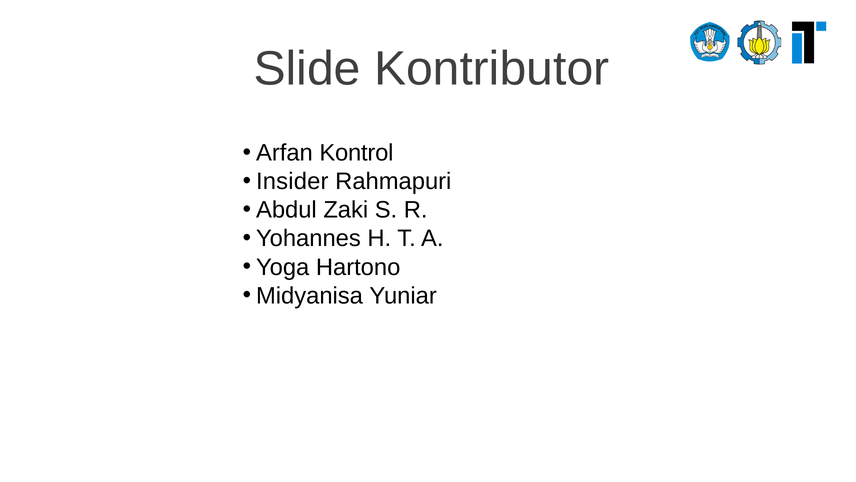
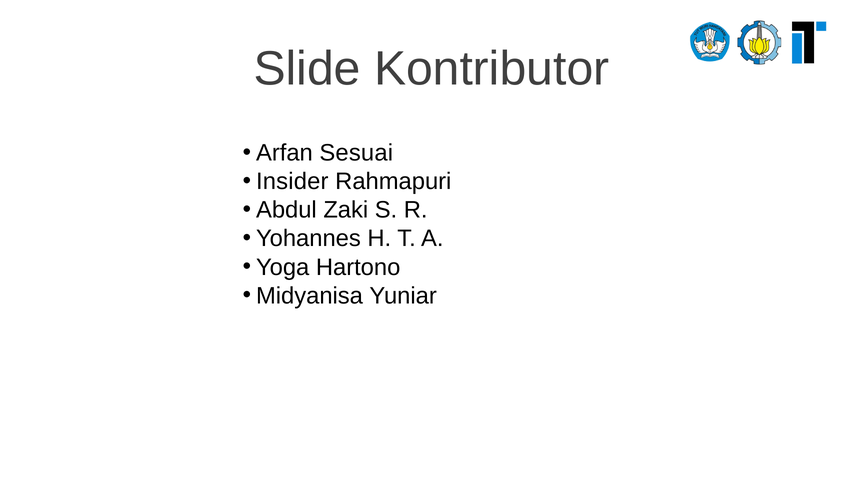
Kontrol: Kontrol -> Sesuai
